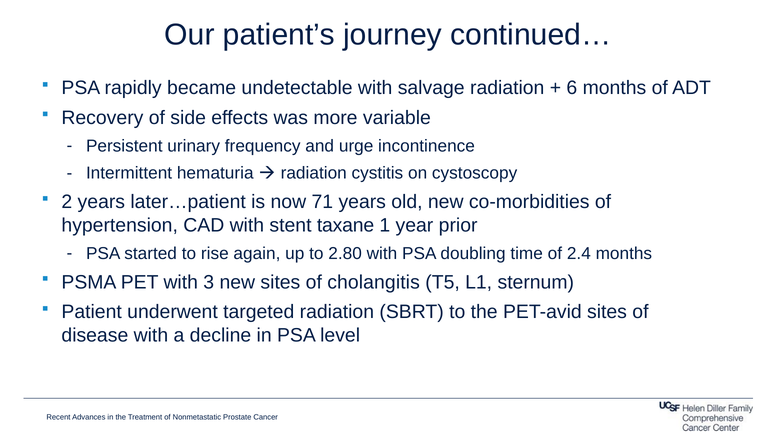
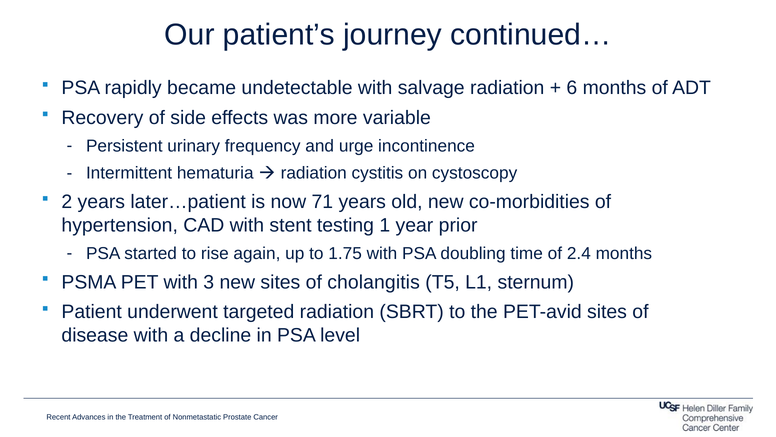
taxane: taxane -> testing
2.80: 2.80 -> 1.75
